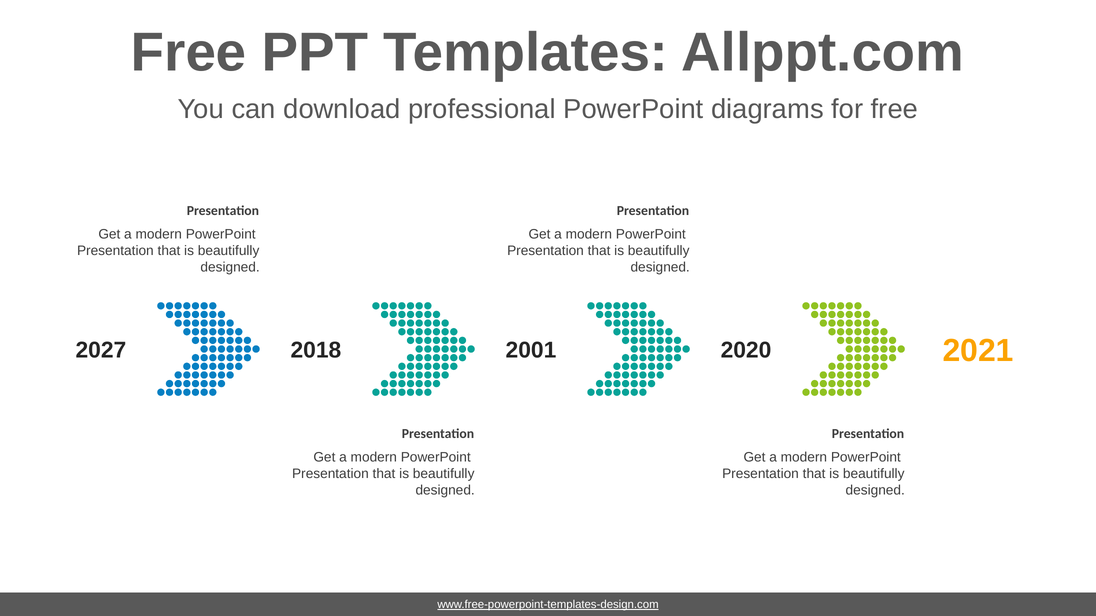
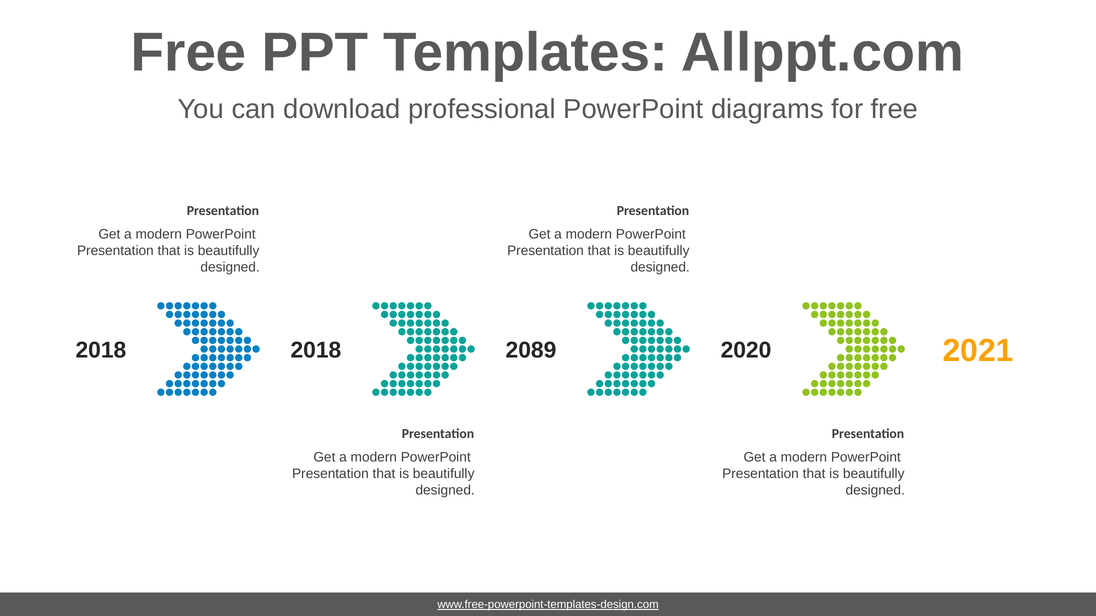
2027 at (101, 351): 2027 -> 2018
2001: 2001 -> 2089
